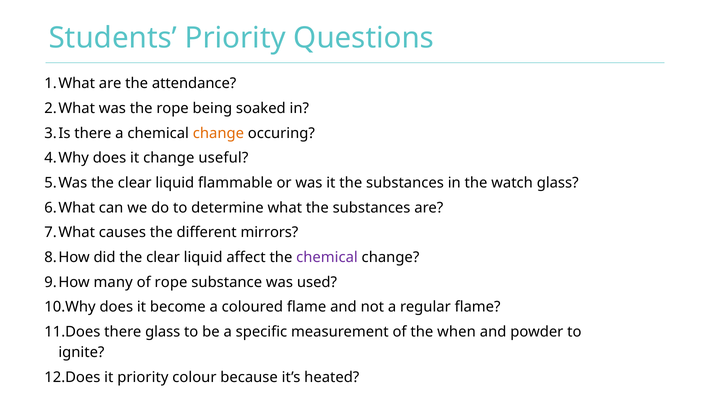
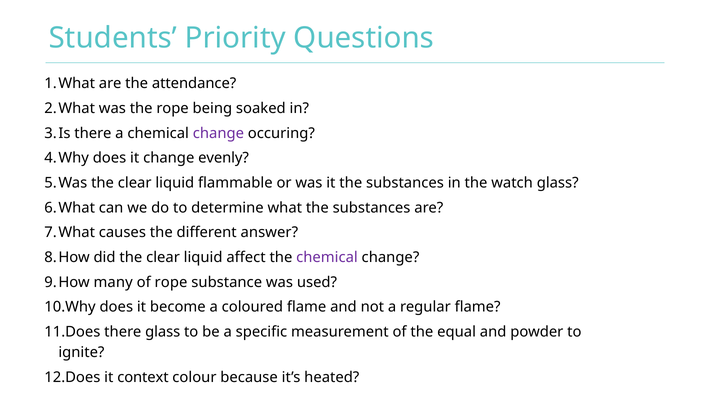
change at (218, 133) colour: orange -> purple
useful: useful -> evenly
mirrors: mirrors -> answer
when: when -> equal
it priority: priority -> context
